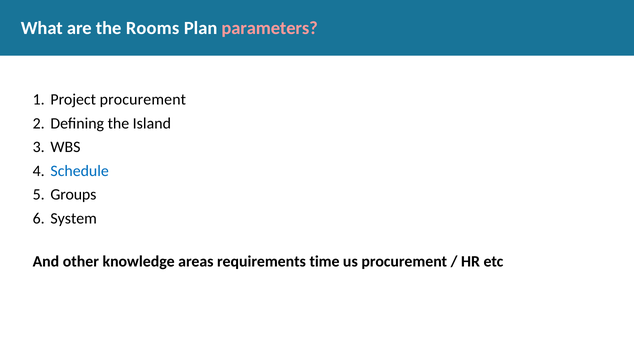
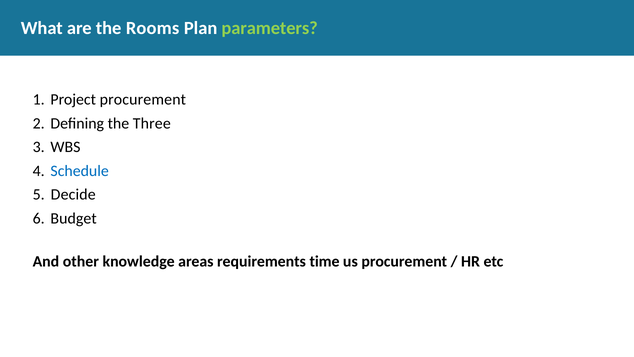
parameters colour: pink -> light green
Island: Island -> Three
Groups: Groups -> Decide
System: System -> Budget
